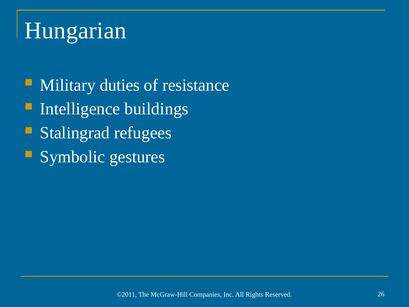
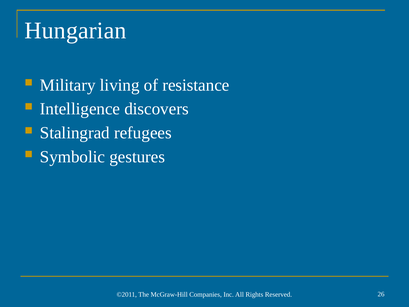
duties: duties -> living
buildings: buildings -> discovers
